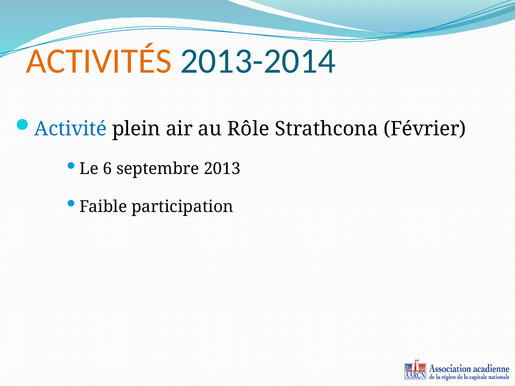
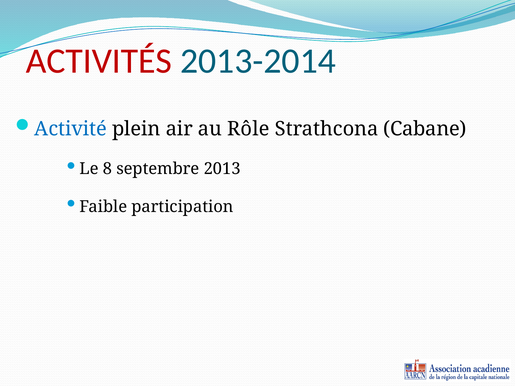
ACTIVITÉS colour: orange -> red
Février: Février -> Cabane
6: 6 -> 8
